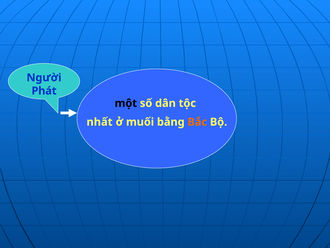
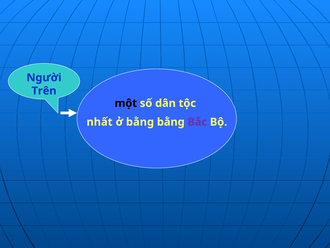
Phát: Phát -> Trên
ở muối: muối -> bằng
Bắc colour: orange -> purple
